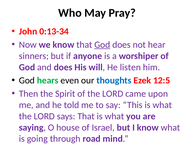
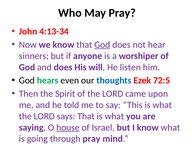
0:13-34: 0:13-34 -> 4:13-34
12:5: 12:5 -> 72:5
house underline: none -> present
through road: road -> pray
